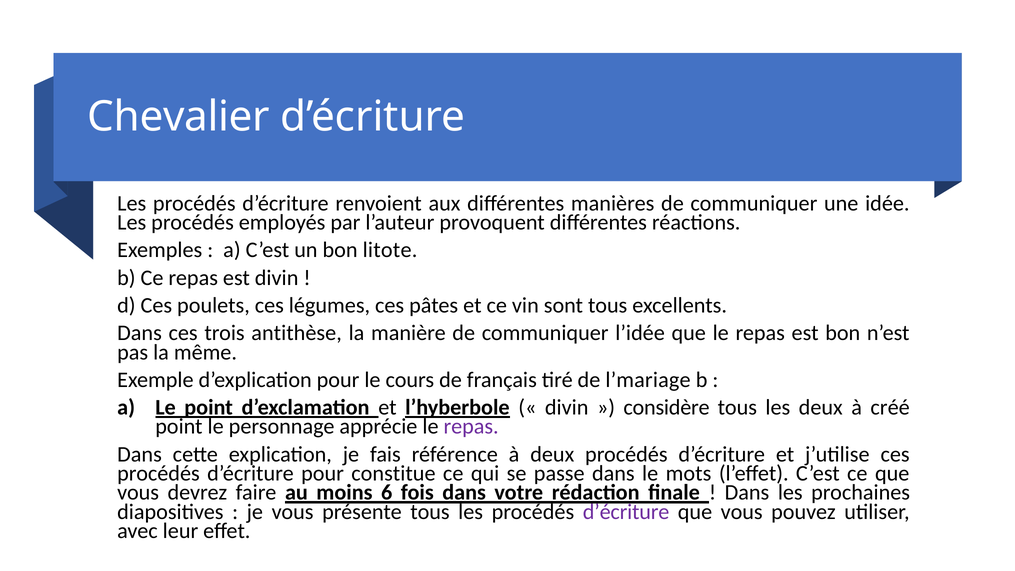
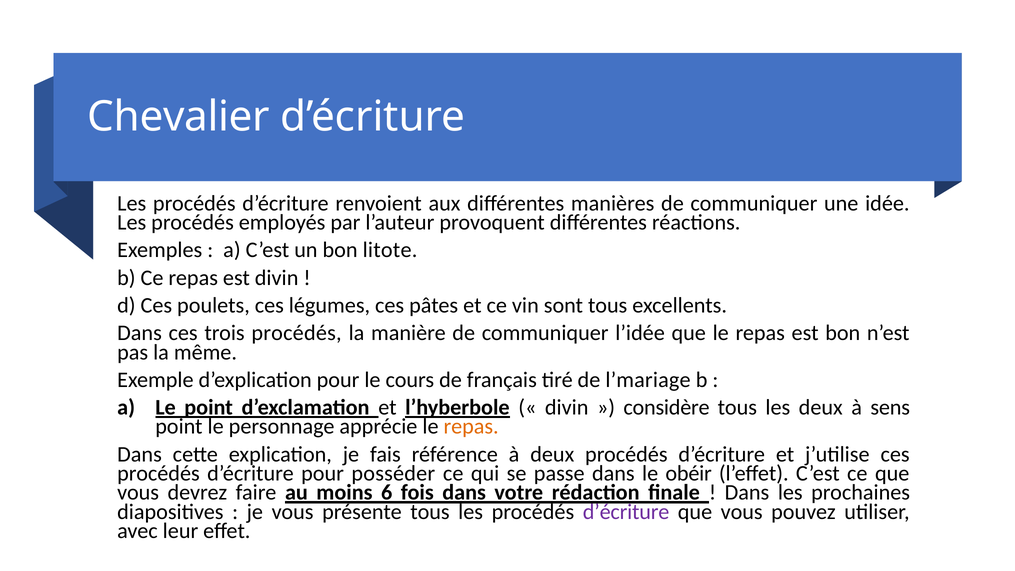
trois antithèse: antithèse -> procédés
créé: créé -> sens
repas at (471, 427) colour: purple -> orange
constitue: constitue -> posséder
mots: mots -> obéir
